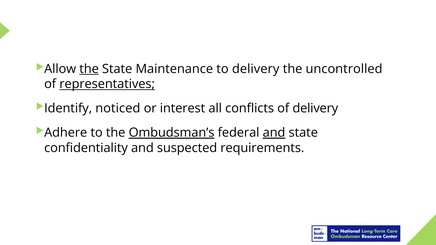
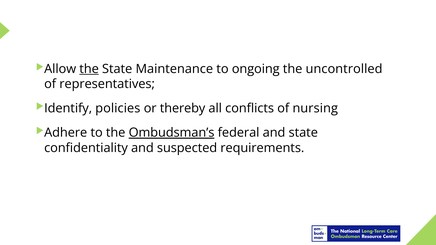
to delivery: delivery -> ongoing
representatives underline: present -> none
noticed: noticed -> policies
interest: interest -> thereby
of delivery: delivery -> nursing
and at (274, 133) underline: present -> none
